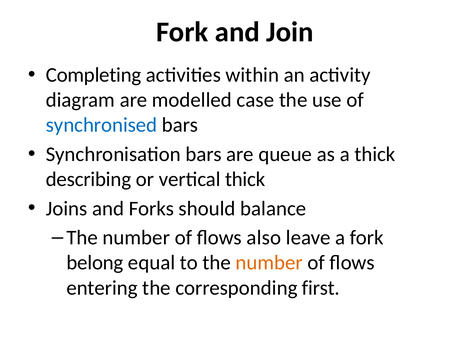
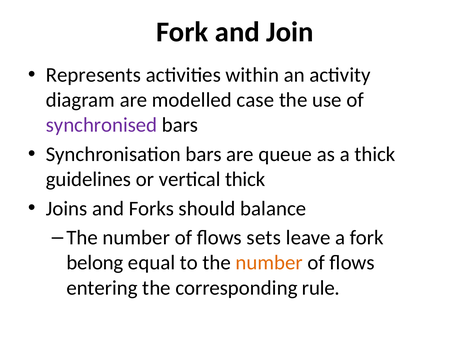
Completing: Completing -> Represents
synchronised colour: blue -> purple
describing: describing -> guidelines
also: also -> sets
first: first -> rule
